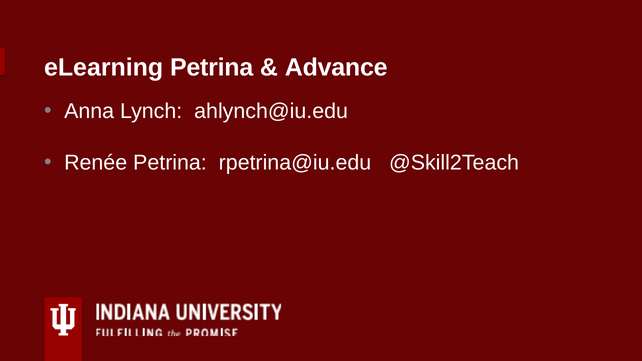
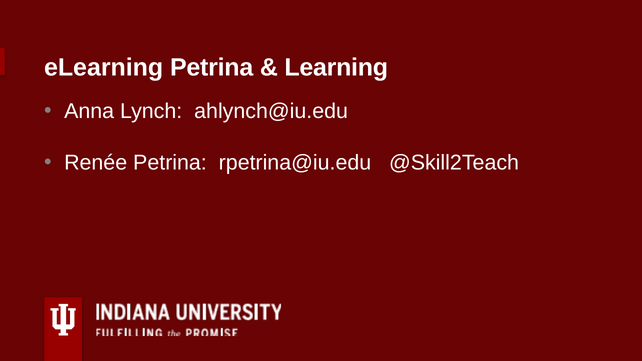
Advance: Advance -> Learning
